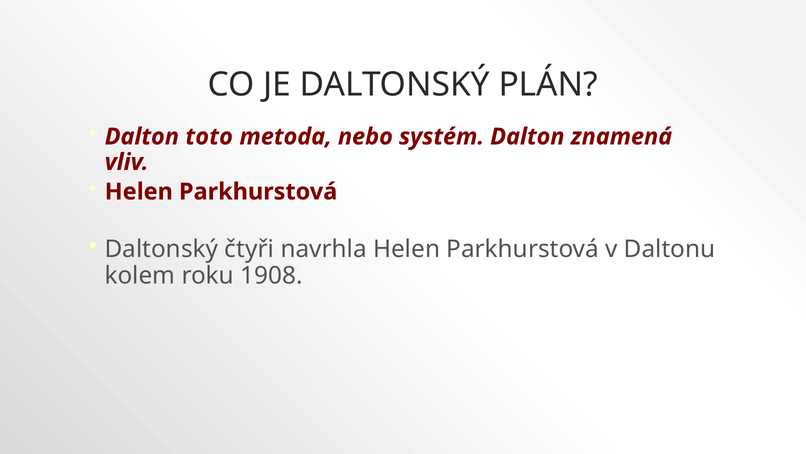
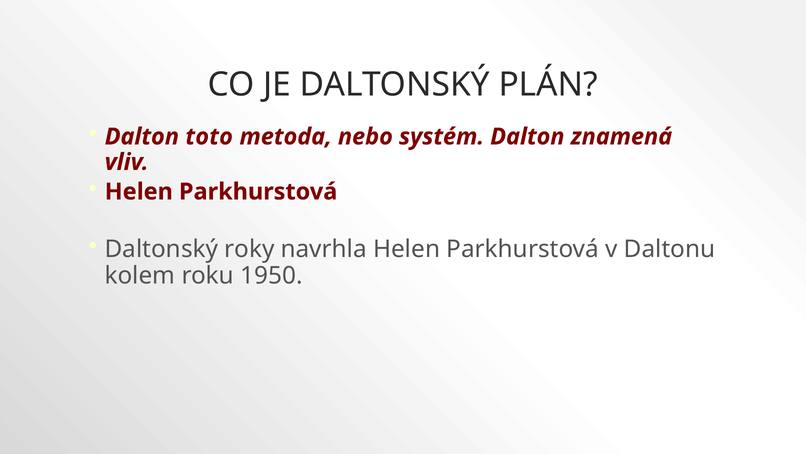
čtyři: čtyři -> roky
1908: 1908 -> 1950
